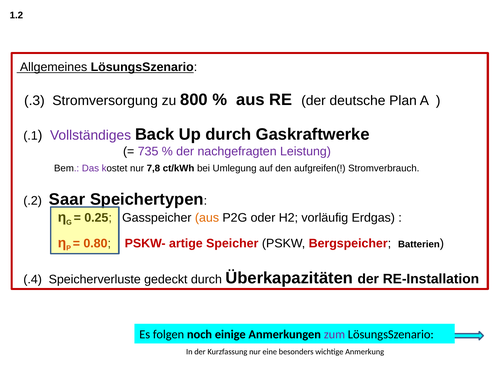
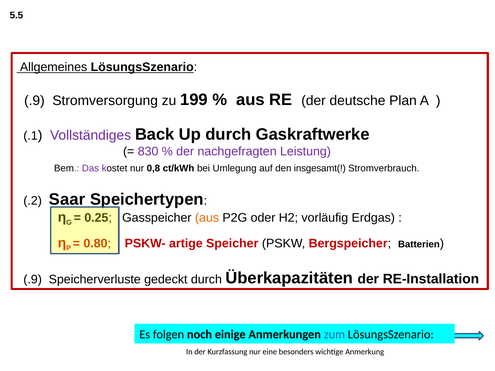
1.2: 1.2 -> 5.5
.3 at (34, 101): .3 -> .9
800: 800 -> 199
735: 735 -> 830
7,8: 7,8 -> 0,8
aufgreifen(: aufgreifen( -> insgesamt(
.4 at (33, 279): .4 -> .9
zum colour: purple -> blue
